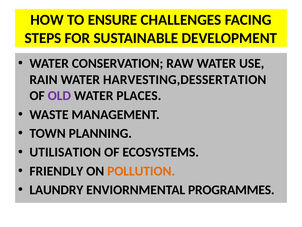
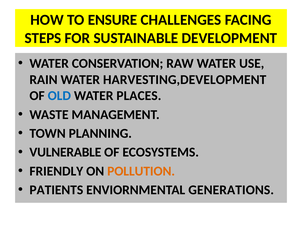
HARVESTING,DESSERTATION: HARVESTING,DESSERTATION -> HARVESTING,DEVELOPMENT
OLD colour: purple -> blue
UTILISATION: UTILISATION -> VULNERABLE
LAUNDRY: LAUNDRY -> PATIENTS
PROGRAMMES: PROGRAMMES -> GENERATIONS
